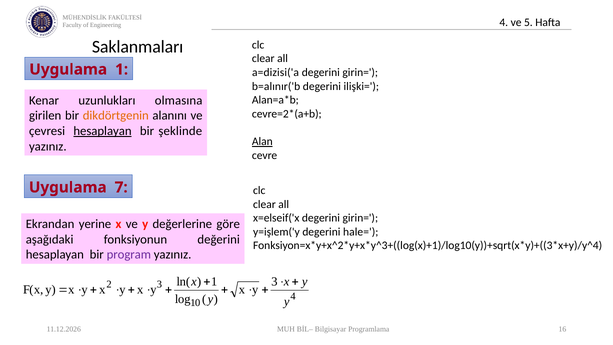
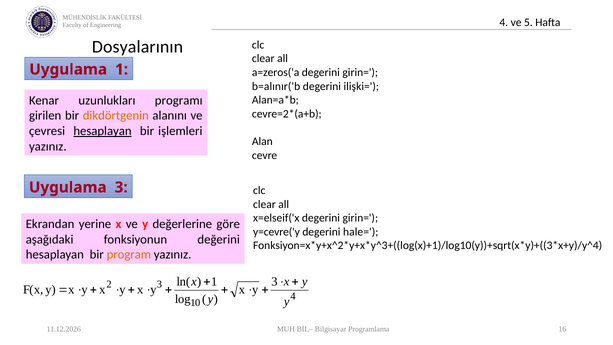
Saklanmaları: Saklanmaları -> Dosyalarının
a=dizisi('a: a=dizisi('a -> a=zeros('a
olmasına: olmasına -> programı
şeklinde: şeklinde -> işlemleri
Alan underline: present -> none
Uygulama 7: 7 -> 3
y=işlem('y: y=işlem('y -> y=cevre('y
program colour: purple -> orange
